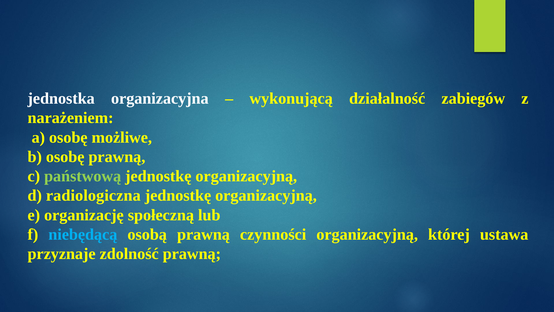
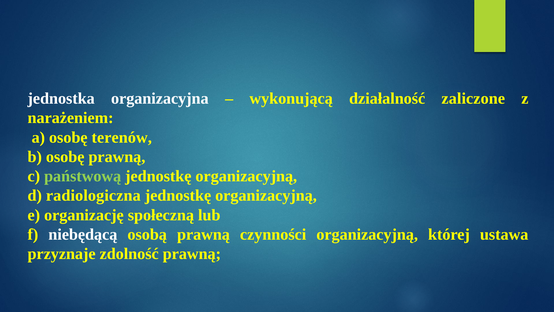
zabiegów: zabiegów -> zaliczone
możliwe: możliwe -> terenów
niebędącą colour: light blue -> white
